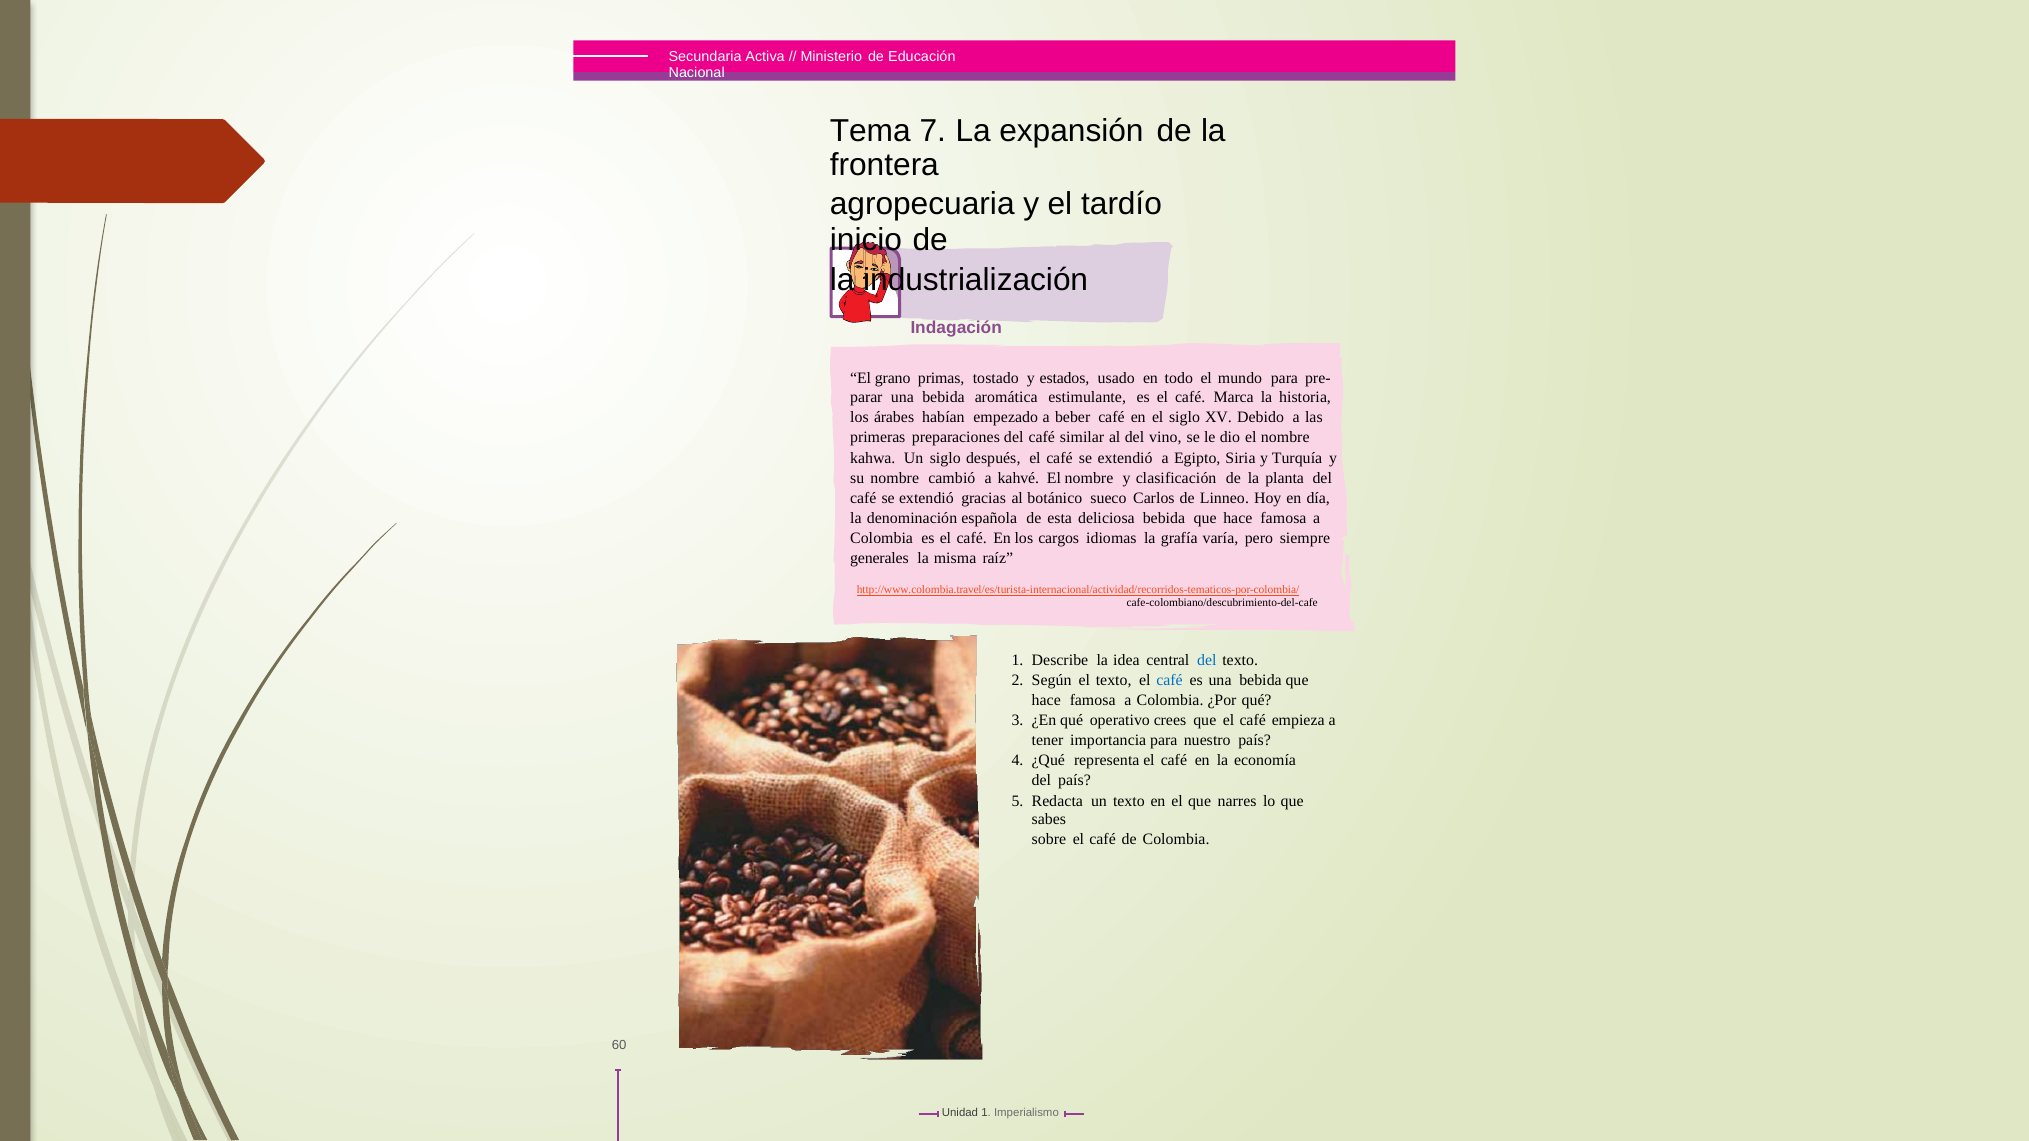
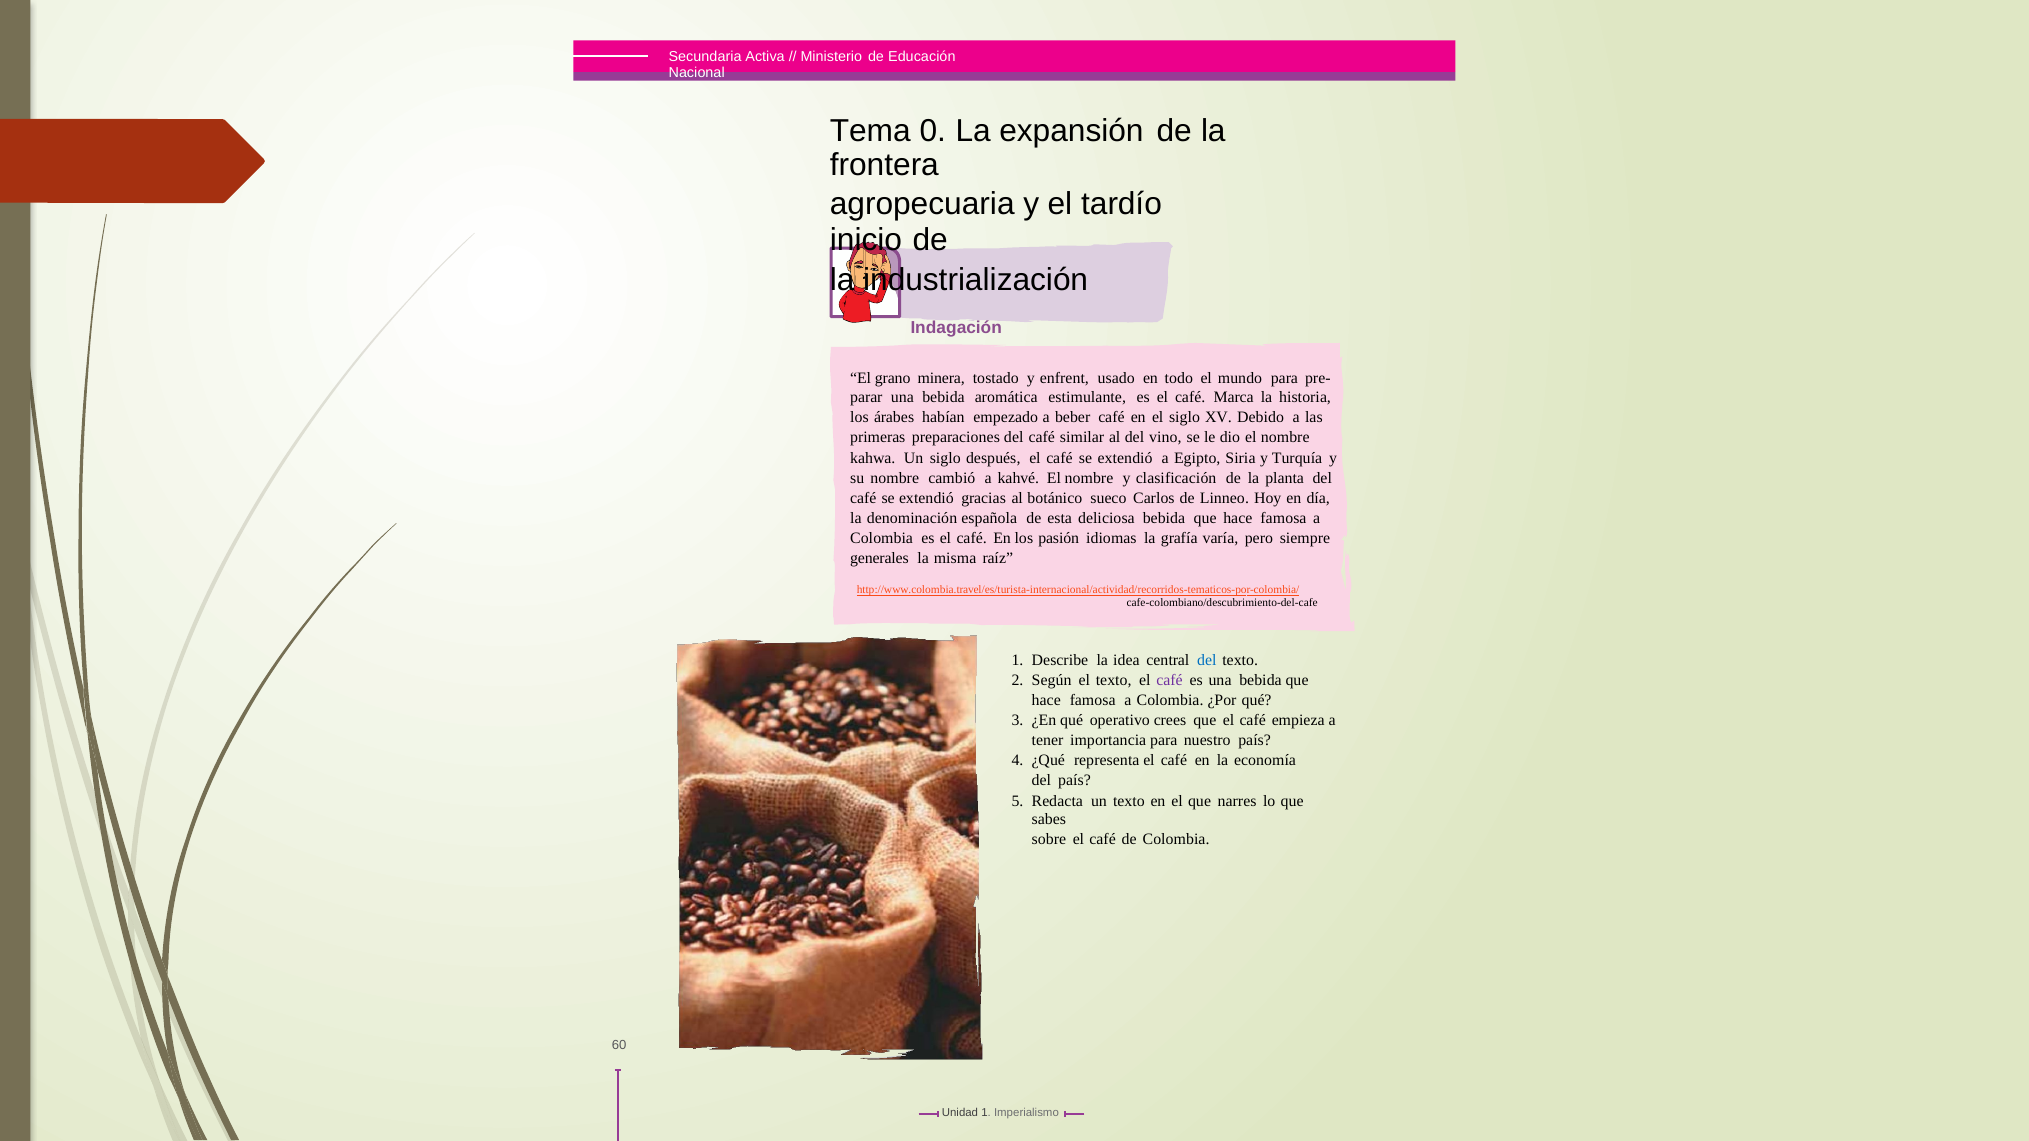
7: 7 -> 0
primas: primas -> minera
estados: estados -> enfrent
cargos: cargos -> pasión
café at (1170, 680) colour: blue -> purple
